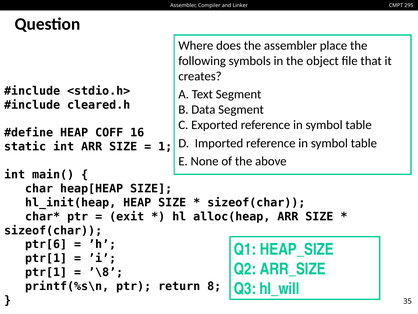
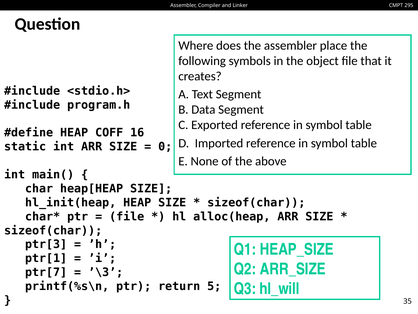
cleared.h: cleared.h -> program.h
1: 1 -> 0
exit at (127, 216): exit -> file
ptr[6: ptr[6 -> ptr[3
ptr[1 at (46, 272): ptr[1 -> ptr[7
’\8: ’\8 -> ’\3
8: 8 -> 5
